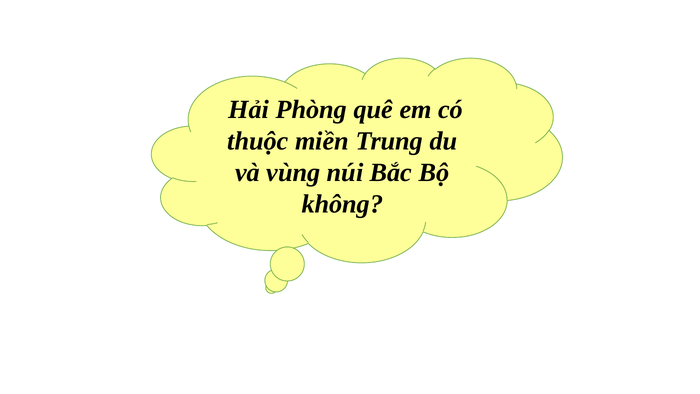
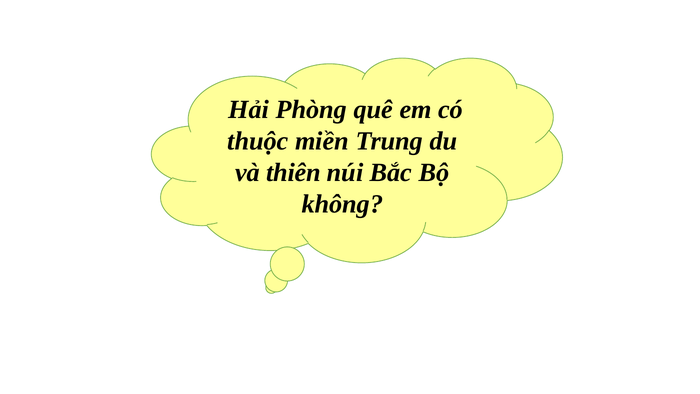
vùng: vùng -> thiên
